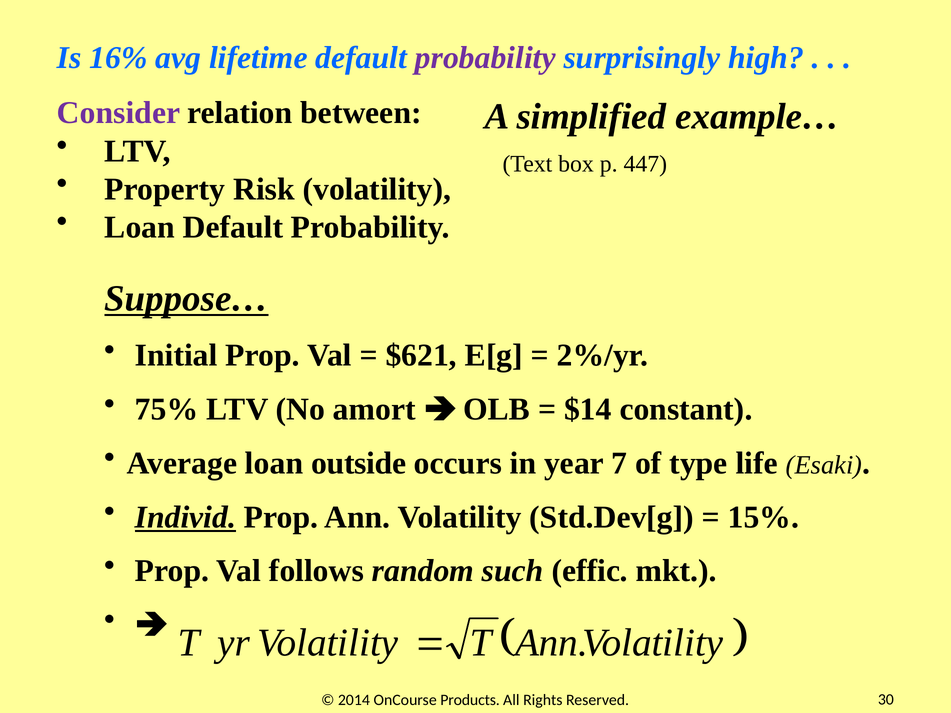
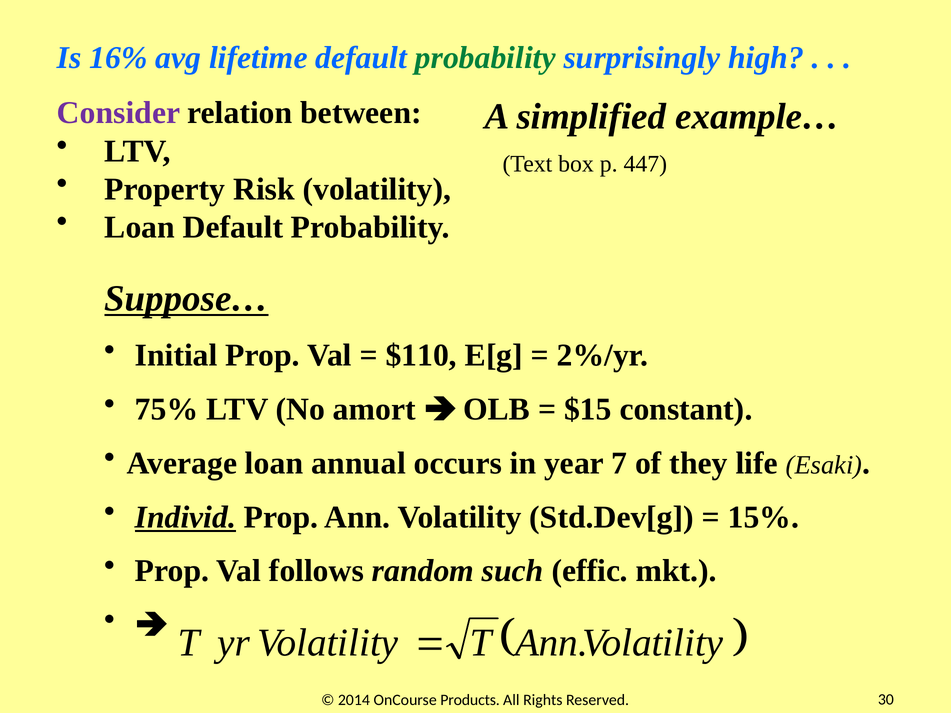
probability at (485, 58) colour: purple -> green
$621: $621 -> $110
$14: $14 -> $15
outside: outside -> annual
type: type -> they
